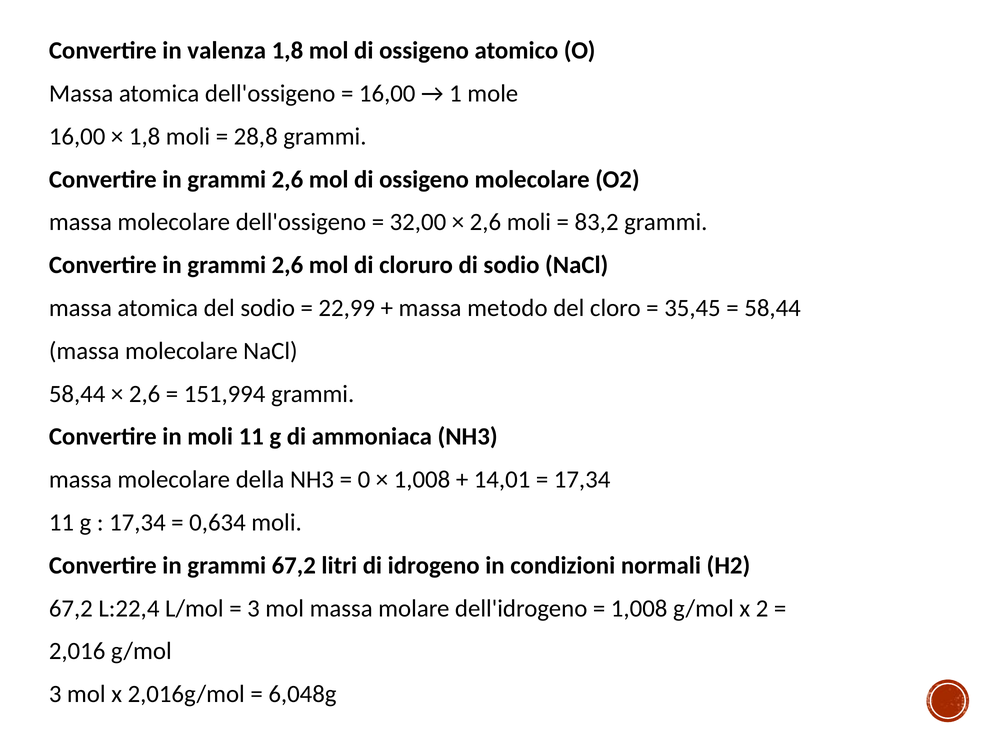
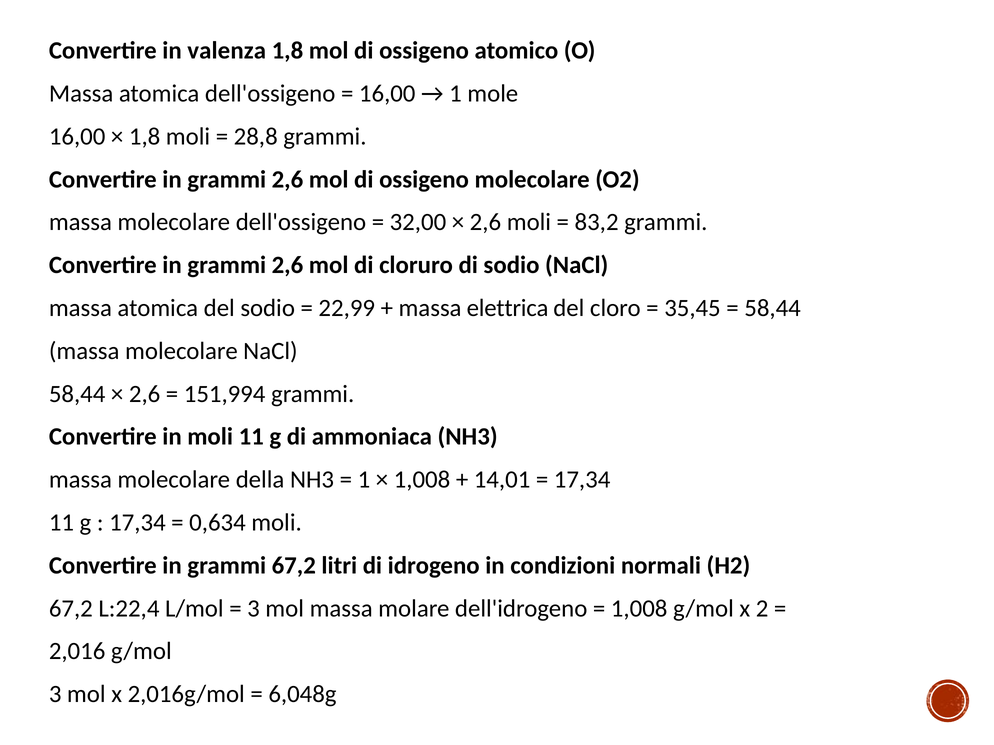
metodo: metodo -> elettrica
0 at (364, 480): 0 -> 1
